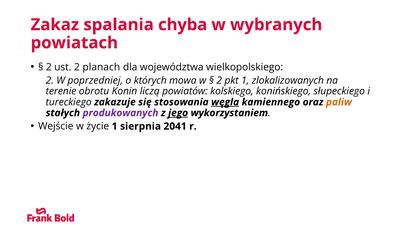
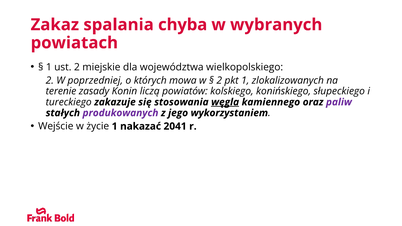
2 at (49, 67): 2 -> 1
planach: planach -> miejskie
obrotu: obrotu -> zasady
paliw colour: orange -> purple
jego underline: present -> none
sierpnia: sierpnia -> nakazać
